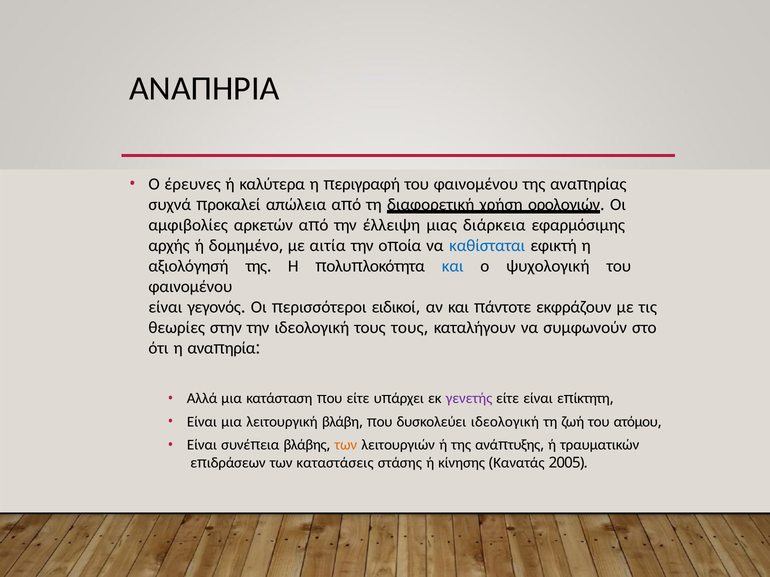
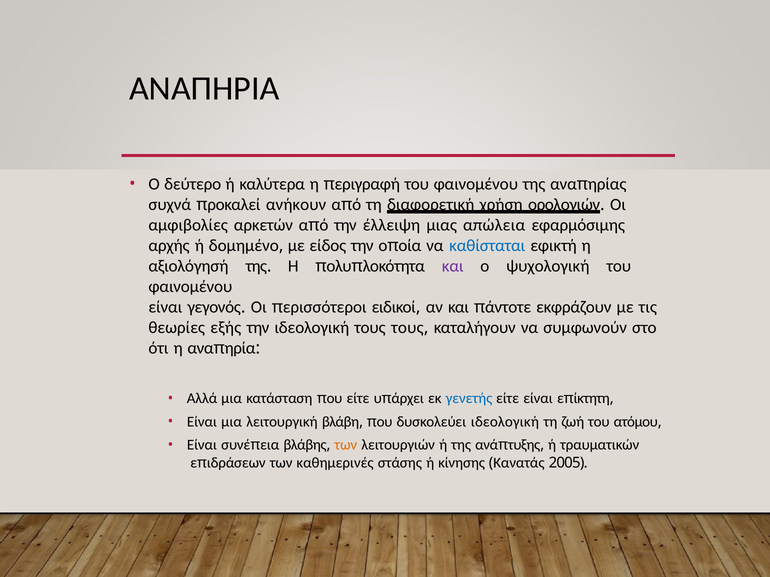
έρευνες: έρευνες -> δεύτερο
απώλεια: απώλεια -> ανήκουν
διάρκεια: διάρκεια -> απώλεια
αιτία: αιτία -> είδος
και at (453, 266) colour: blue -> purple
στην: στην -> εξής
γενετής colour: purple -> blue
καταστάσεις: καταστάσεις -> καθημερινές
